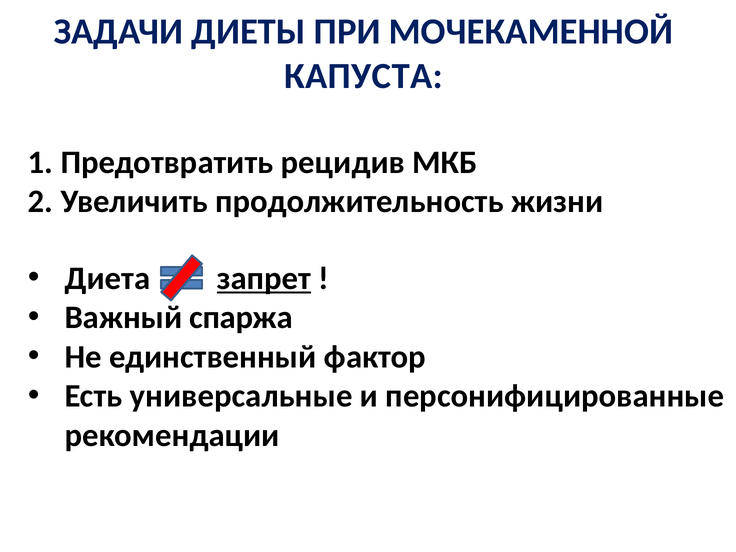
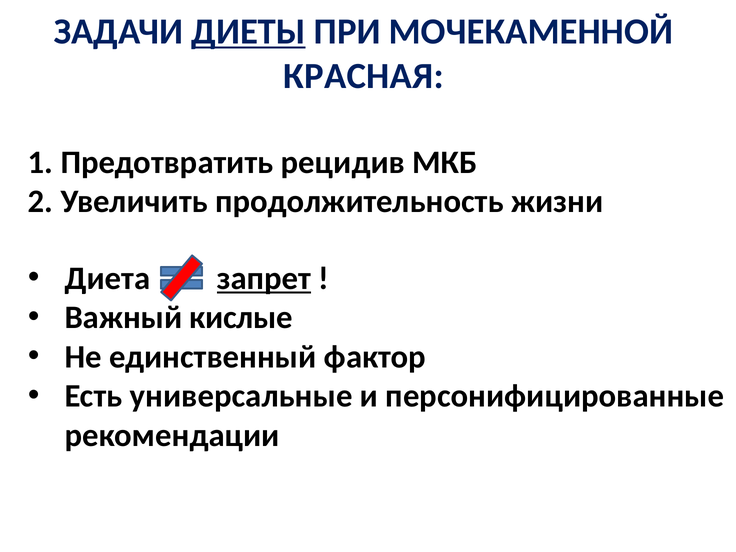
ДИЕТЫ underline: none -> present
КАПУСТА: КАПУСТА -> КРАСНАЯ
спаржа: спаржа -> кислые
